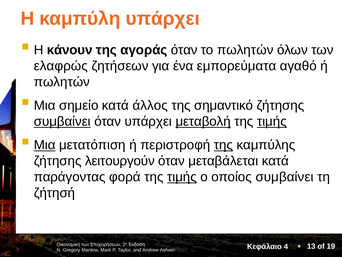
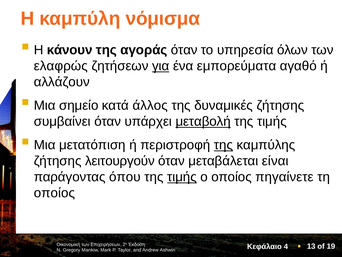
καμπύλη υπάρχει: υπάρχει -> νόμισμα
το πωλητών: πωλητών -> υπηρεσία
για underline: none -> present
πωλητών at (62, 82): πωλητών -> αλλάζουν
σημαντικό: σημαντικό -> δυναμικές
συμβαίνει at (62, 121) underline: present -> none
τιμής at (272, 121) underline: present -> none
Μια at (45, 145) underline: present -> none
μεταβάλεται κατά: κατά -> είναι
φορά: φορά -> όπου
οποίος συμβαίνει: συμβαίνει -> πηγαίνετε
ζήτησή at (54, 193): ζήτησή -> οποίος
